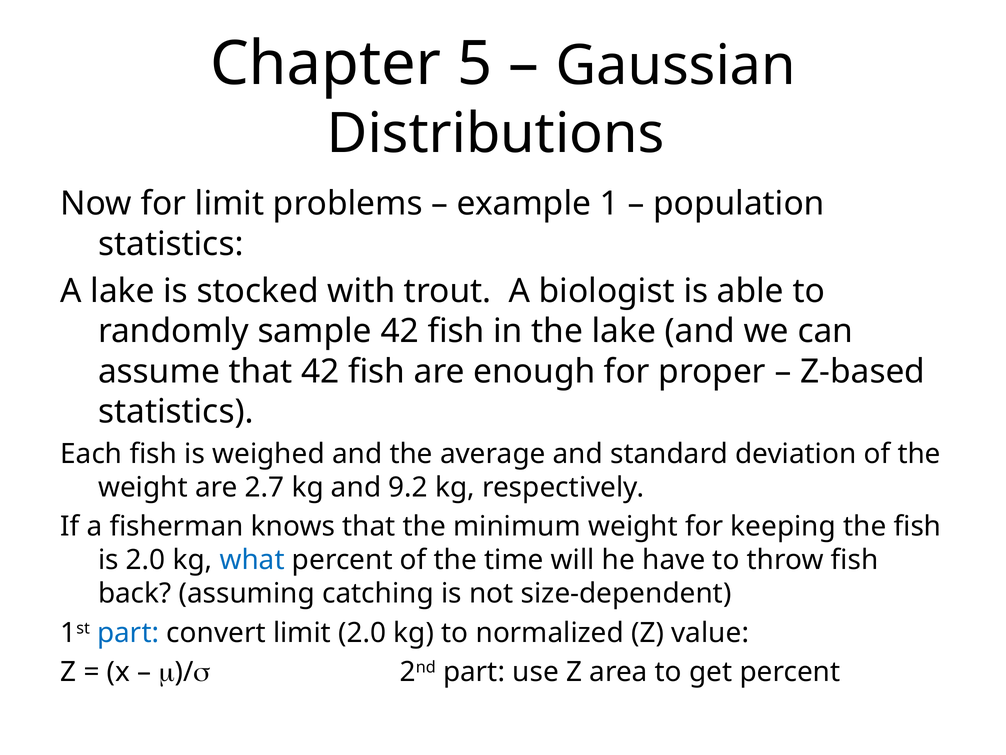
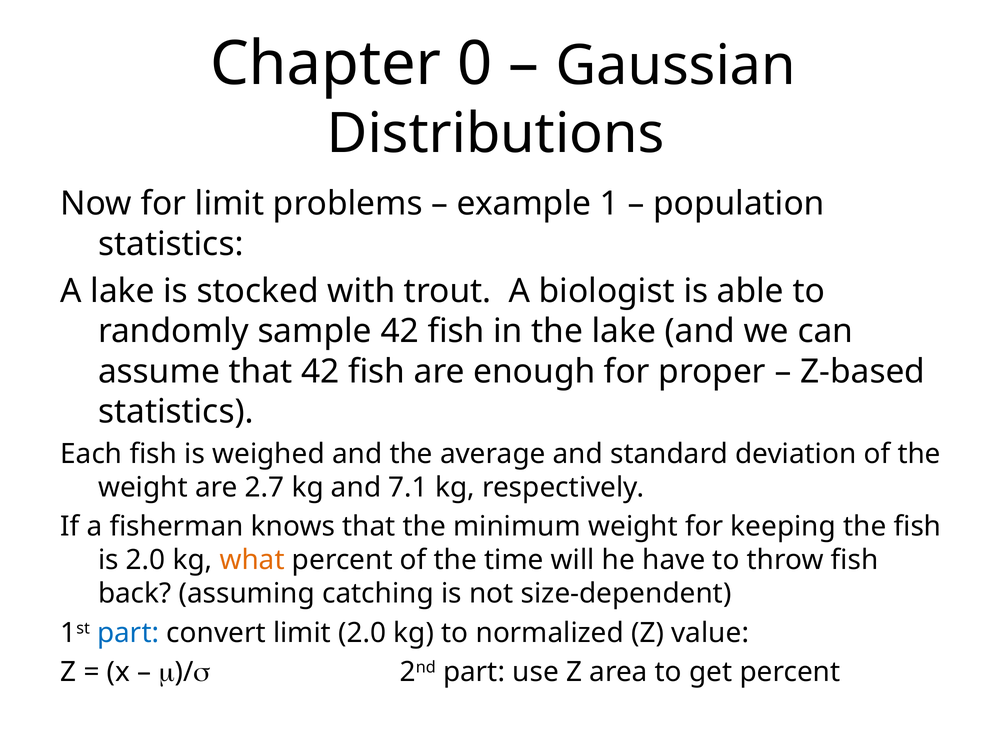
5: 5 -> 0
9.2: 9.2 -> 7.1
what colour: blue -> orange
